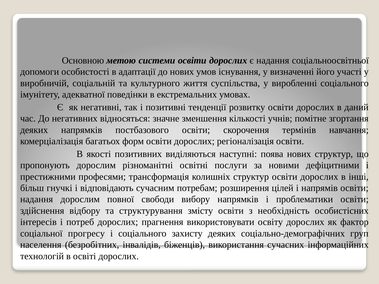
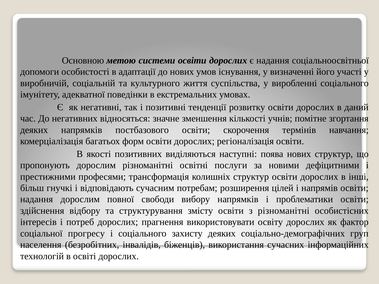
з необхідність: необхідність -> різноманітні
